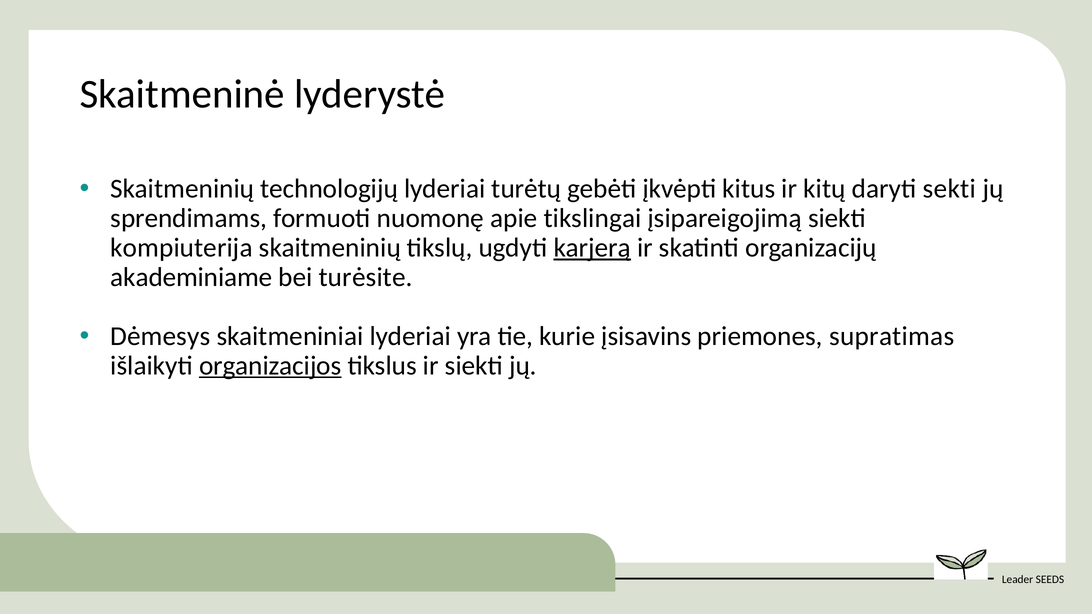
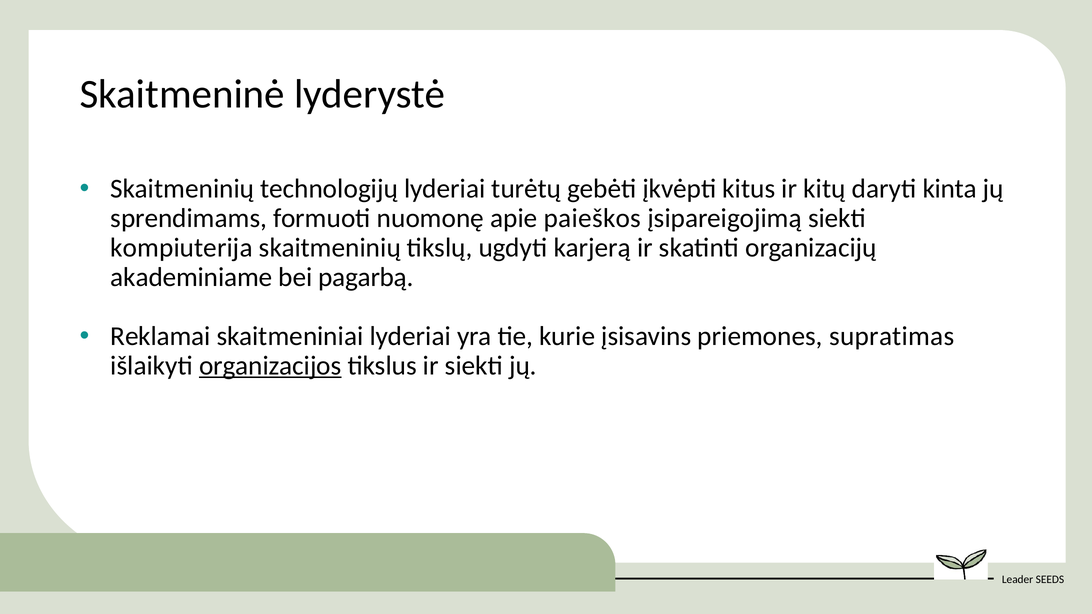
sekti: sekti -> kinta
tikslingai: tikslingai -> paieškos
karjerą underline: present -> none
turėsite: turėsite -> pagarbą
Dėmesys: Dėmesys -> Reklamai
